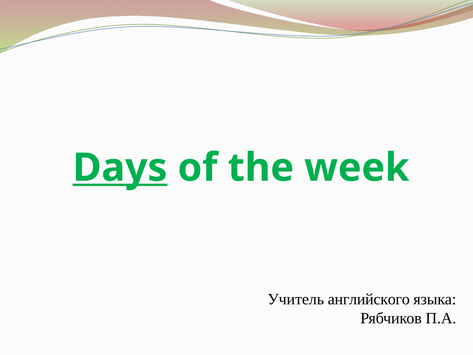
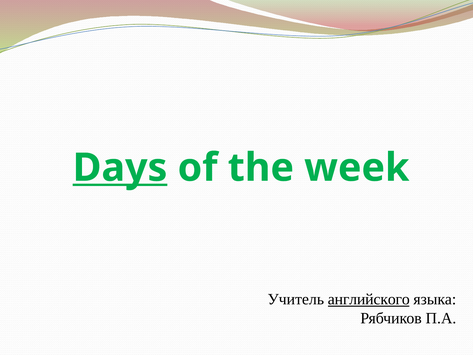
английского underline: none -> present
